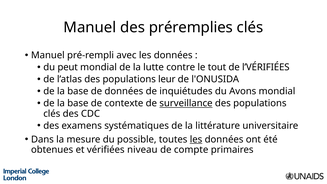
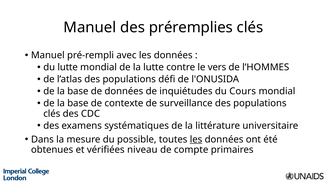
du peut: peut -> lutte
tout: tout -> vers
l’VÉRIFIÉES: l’VÉRIFIÉES -> l’HOMMES
leur: leur -> défi
Avons: Avons -> Cours
surveillance underline: present -> none
